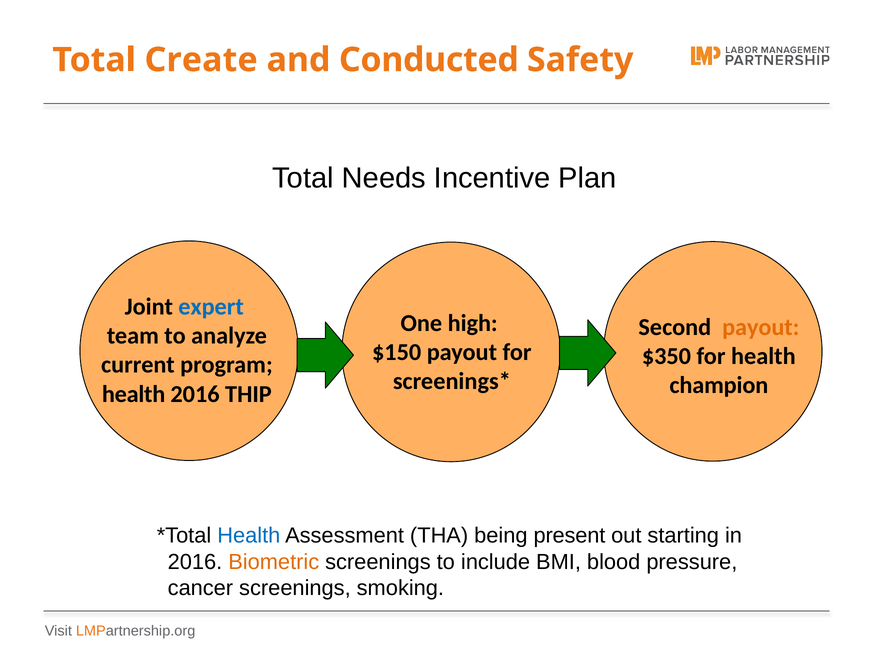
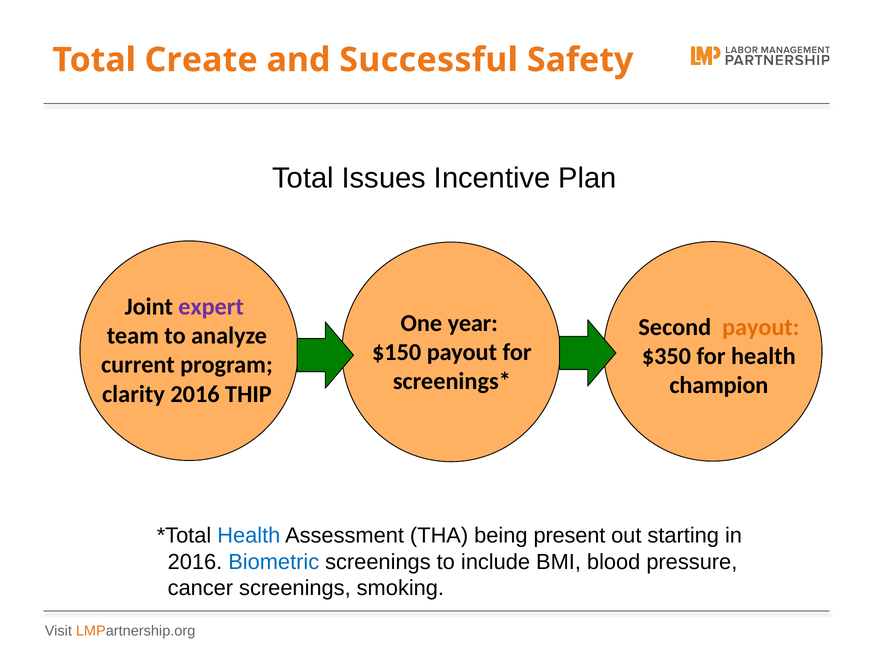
Conducted: Conducted -> Successful
Needs: Needs -> Issues
expert colour: blue -> purple
high: high -> year
health at (134, 394): health -> clarity
Biometric colour: orange -> blue
